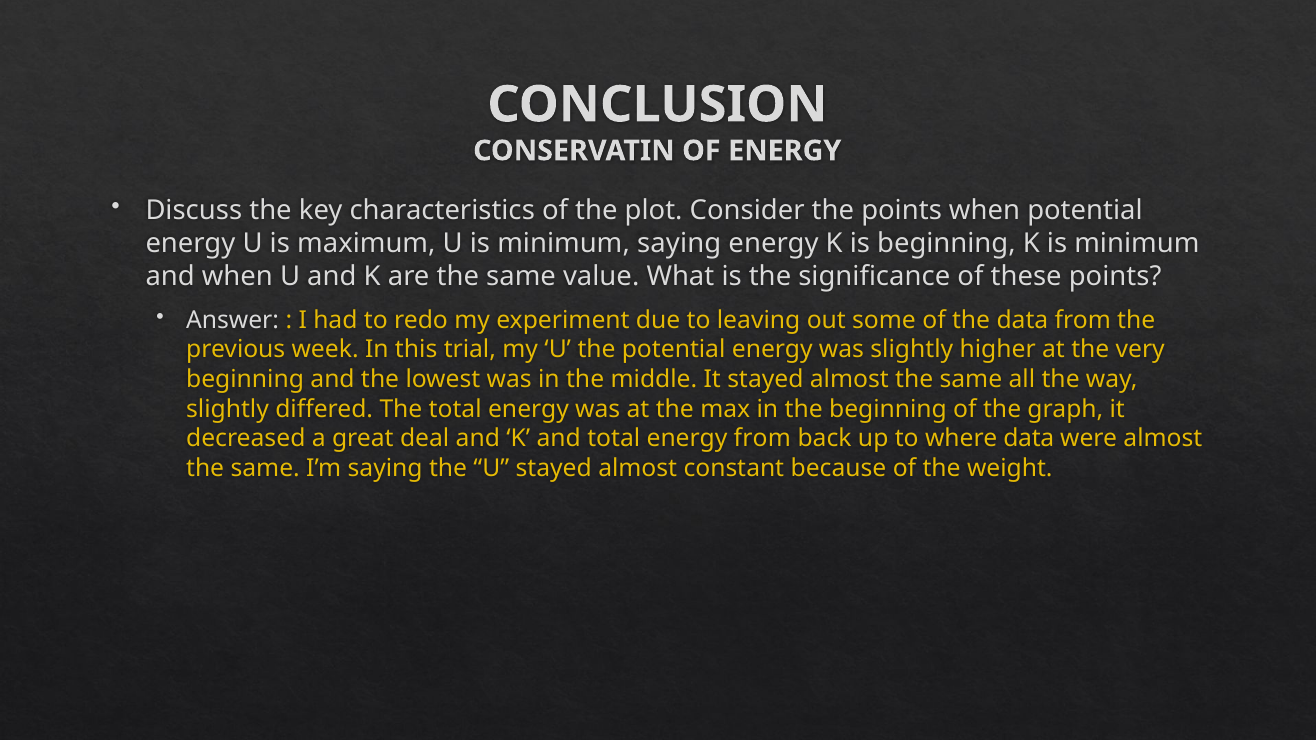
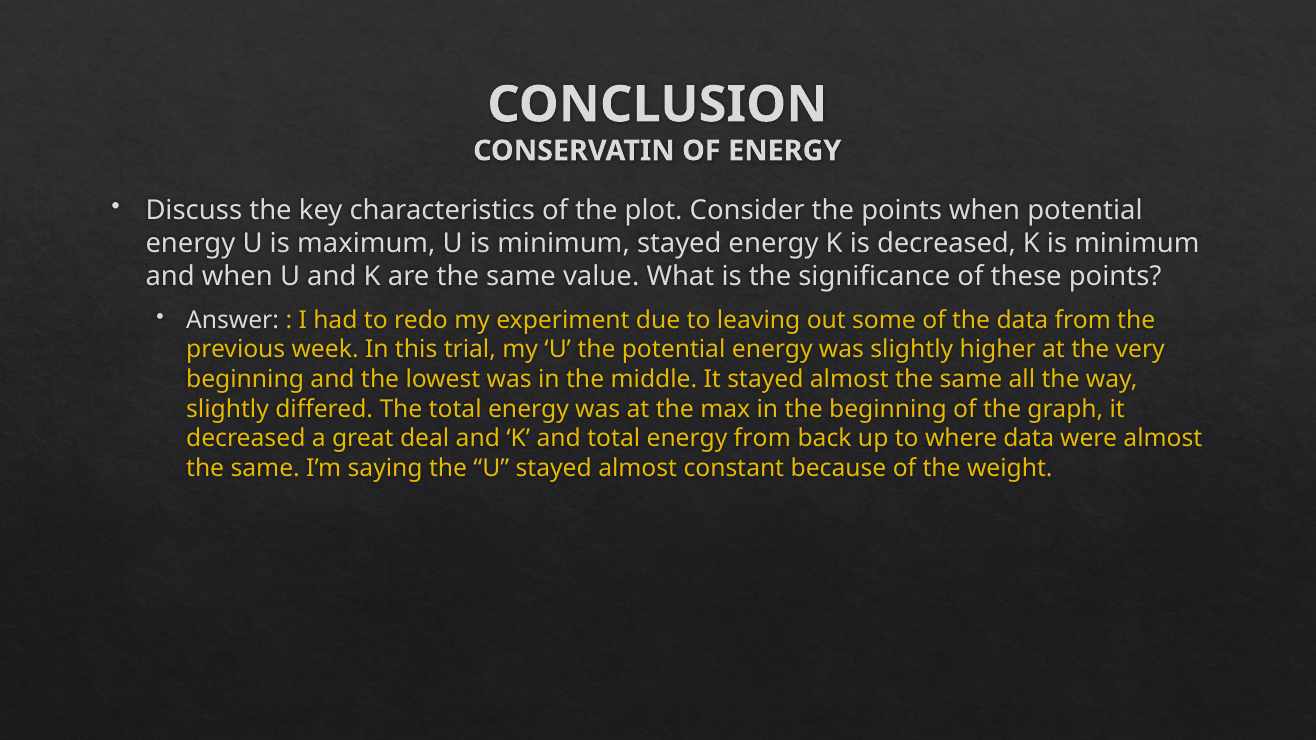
minimum saying: saying -> stayed
is beginning: beginning -> decreased
